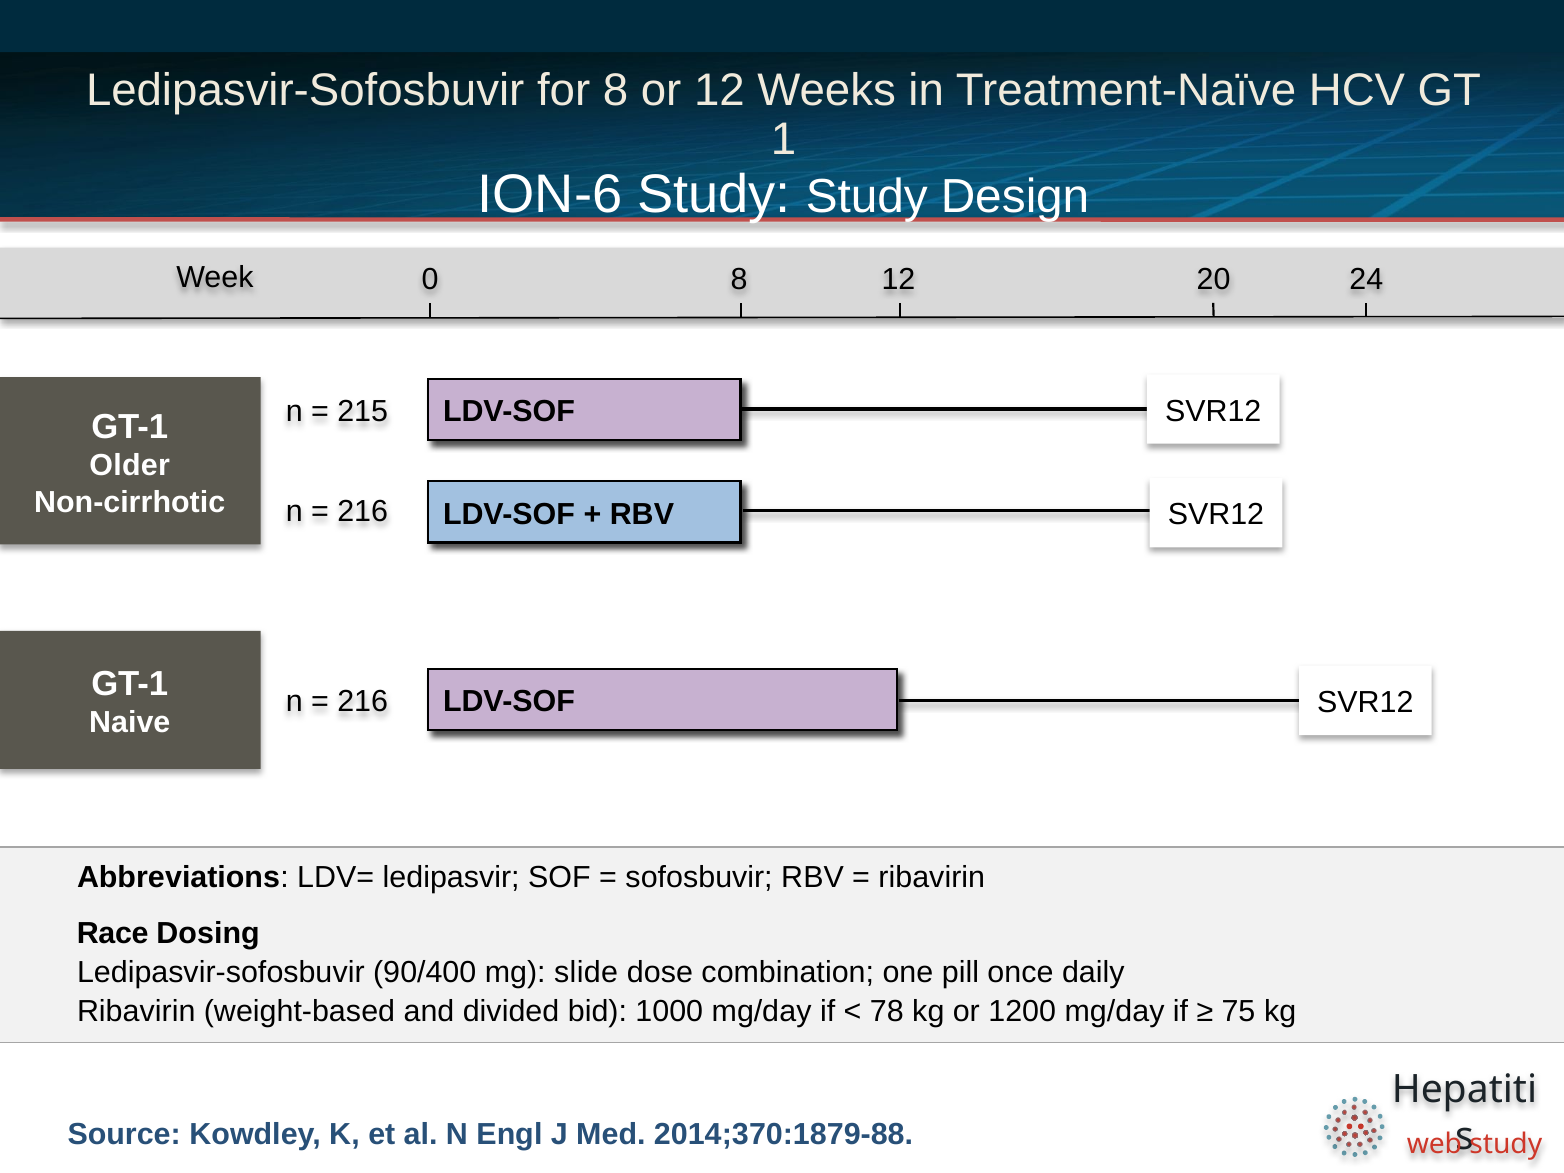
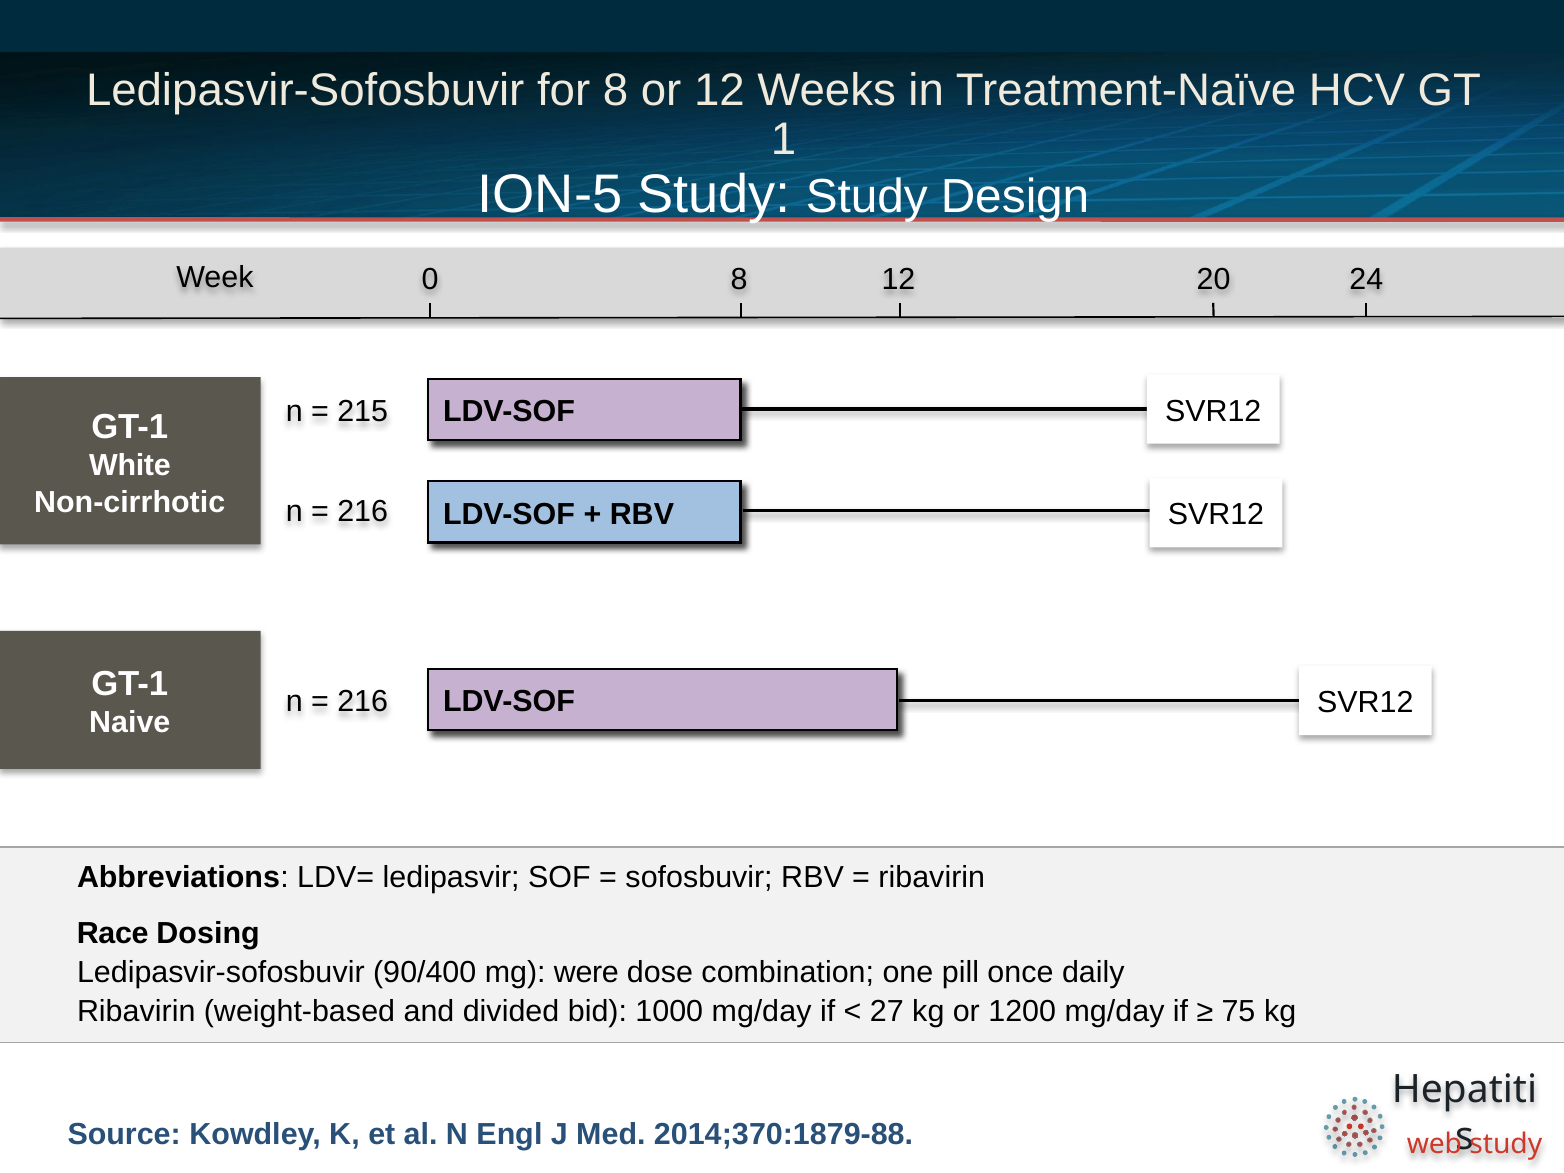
ION-6: ION-6 -> ION-5
Older: Older -> White
slide: slide -> were
78: 78 -> 27
